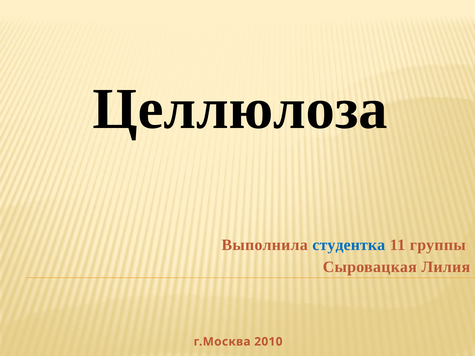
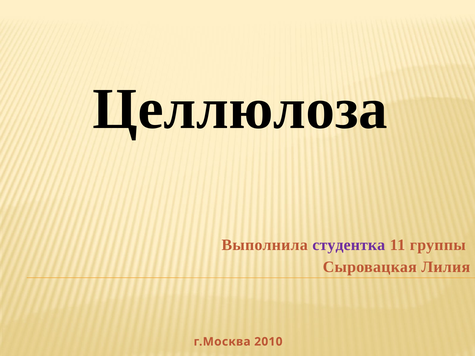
студентка colour: blue -> purple
